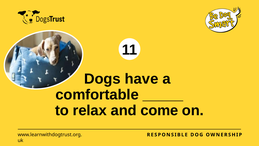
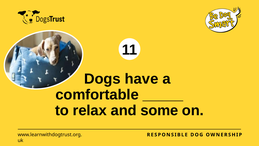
come: come -> some
